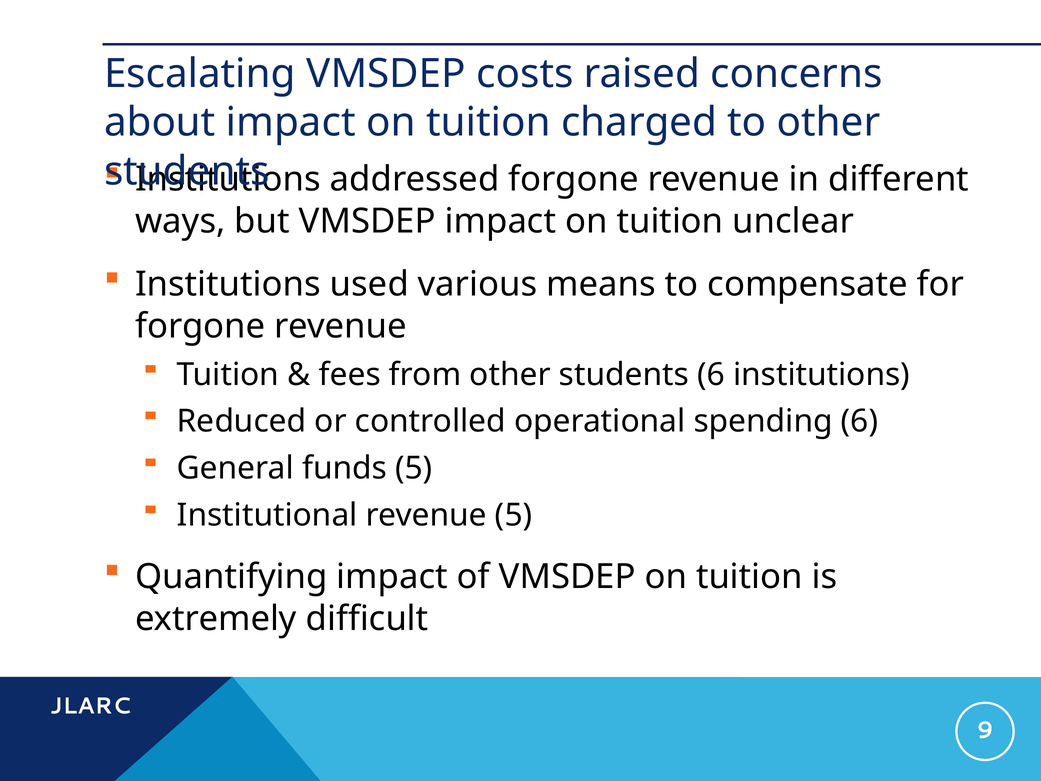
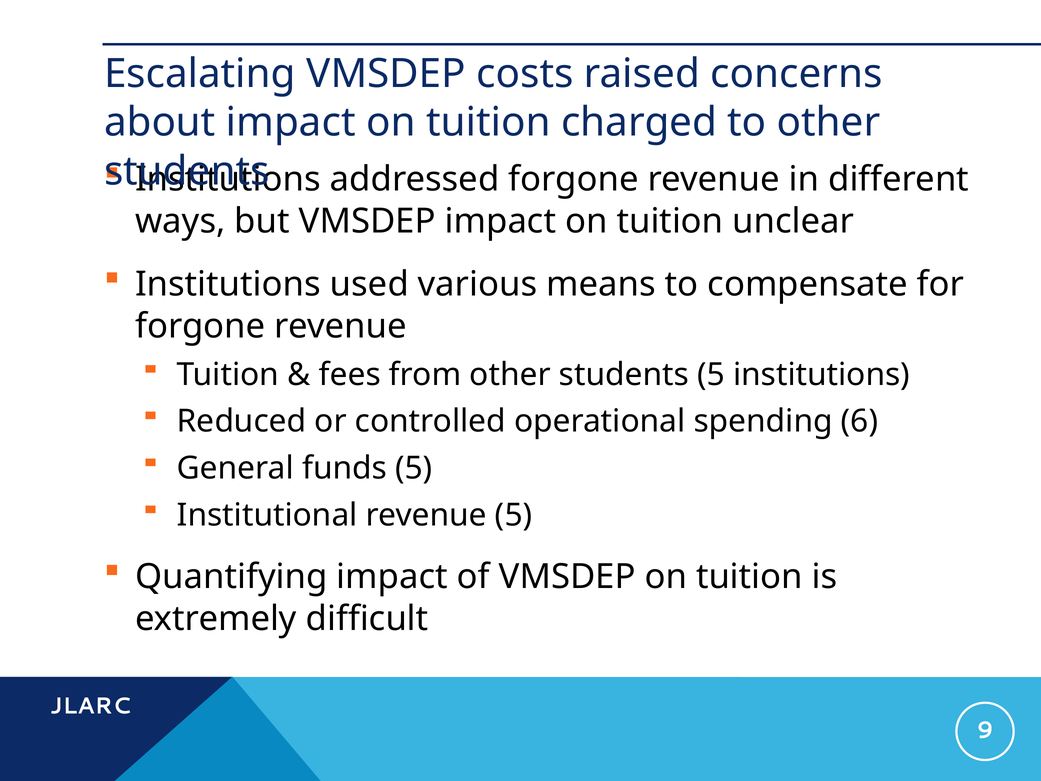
students 6: 6 -> 5
